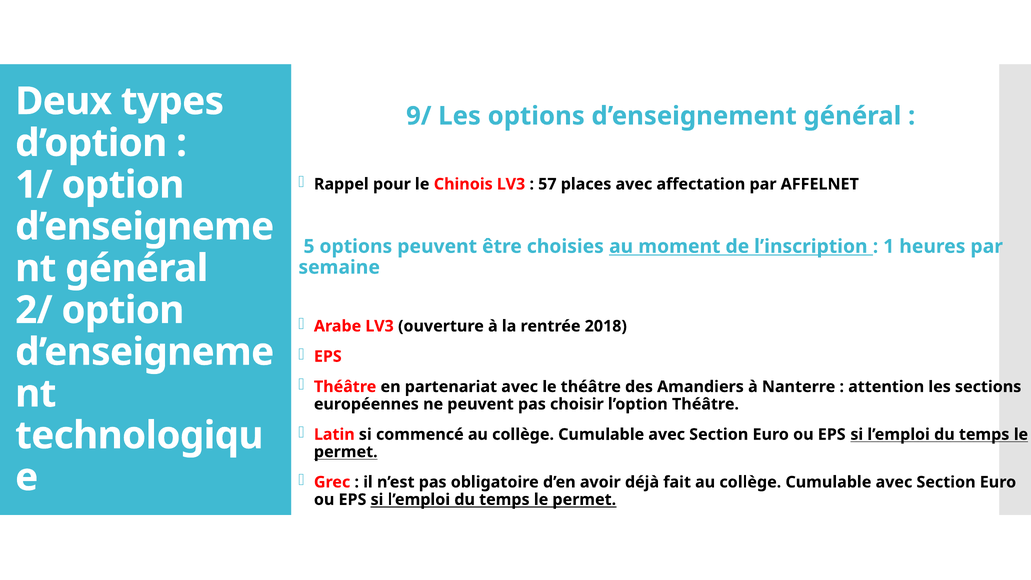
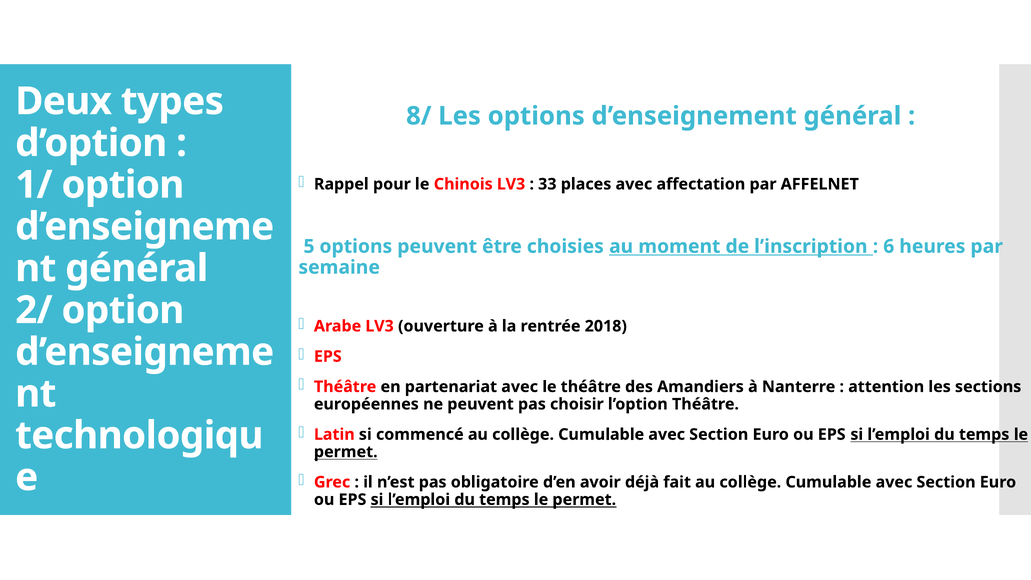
9/: 9/ -> 8/
57: 57 -> 33
1: 1 -> 6
